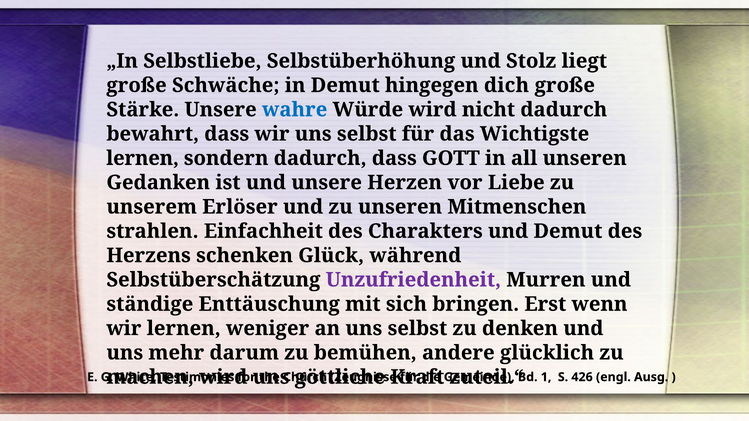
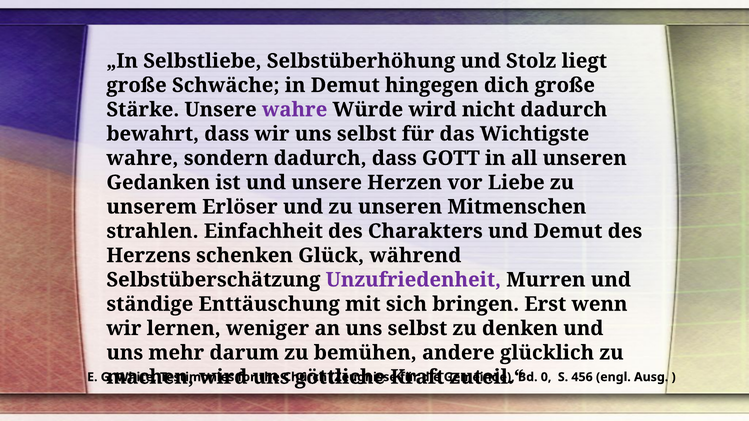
wahre at (295, 110) colour: blue -> purple
lernen at (143, 158): lernen -> wahre
1: 1 -> 0
426: 426 -> 456
